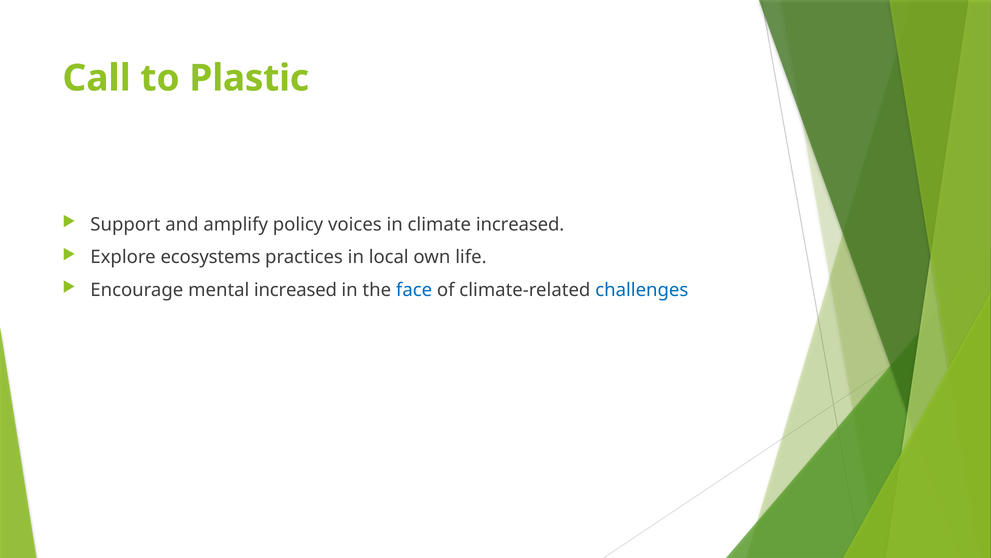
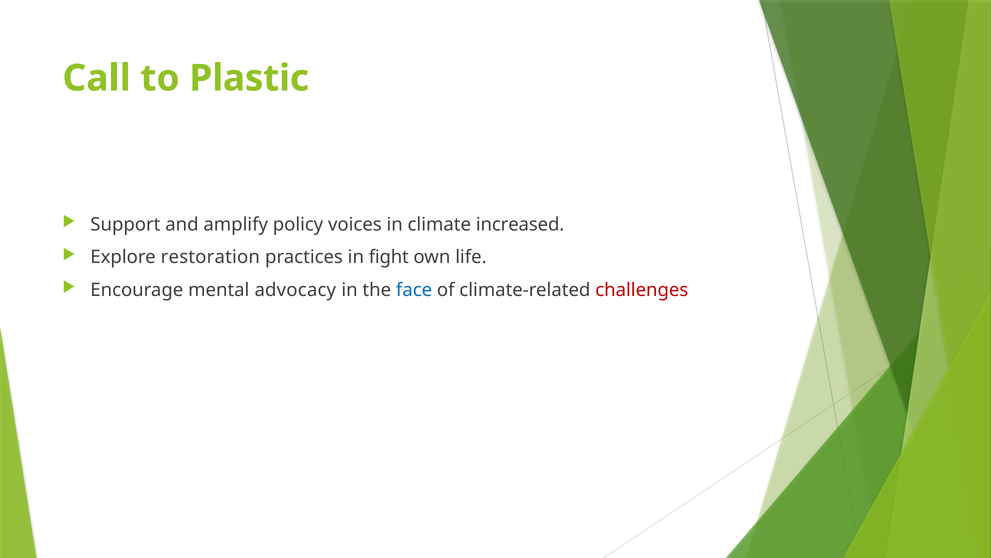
ecosystems: ecosystems -> restoration
local: local -> fight
mental increased: increased -> advocacy
challenges colour: blue -> red
